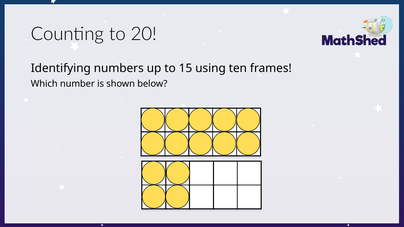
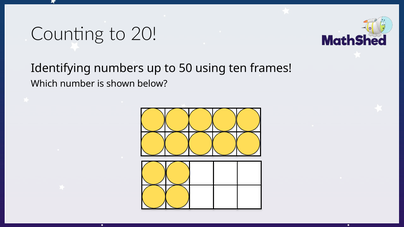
15: 15 -> 50
